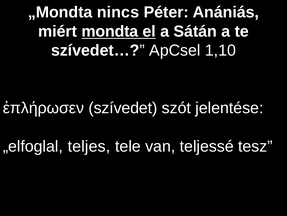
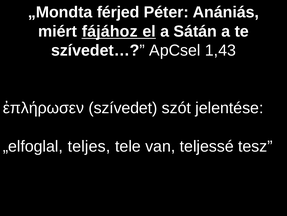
nincs: nincs -> férjed
mondta: mondta -> fájához
1,10: 1,10 -> 1,43
